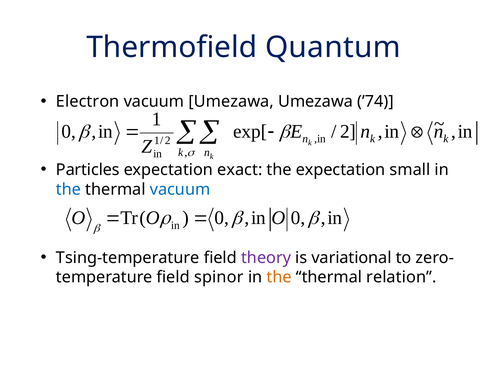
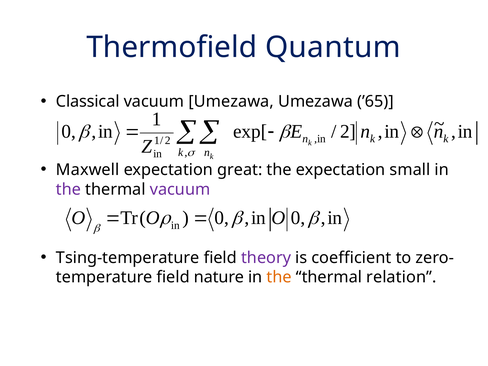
Electron: Electron -> Classical
’74: ’74 -> ’65
Particles: Particles -> Maxwell
exact: exact -> great
the at (68, 189) colour: blue -> purple
vacuum at (180, 189) colour: blue -> purple
variational: variational -> coefficient
spinor: spinor -> nature
